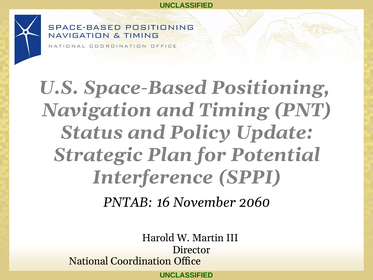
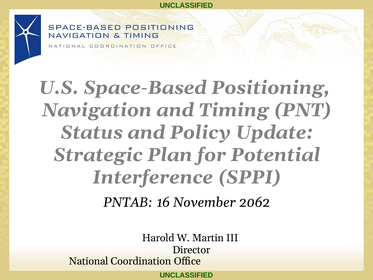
2060: 2060 -> 2062
